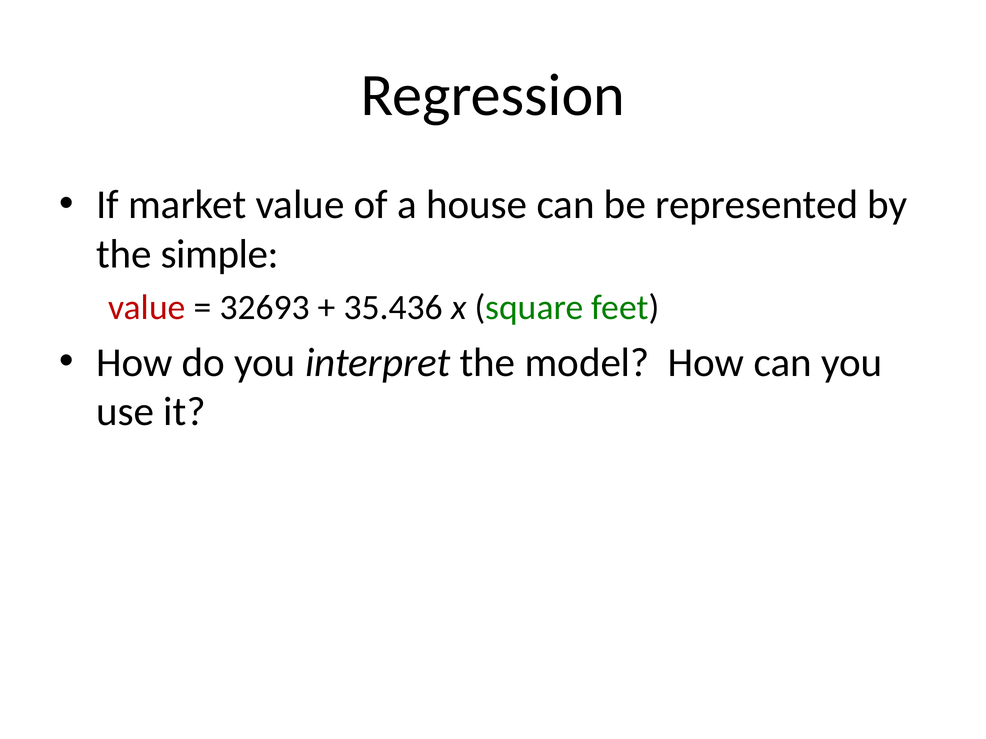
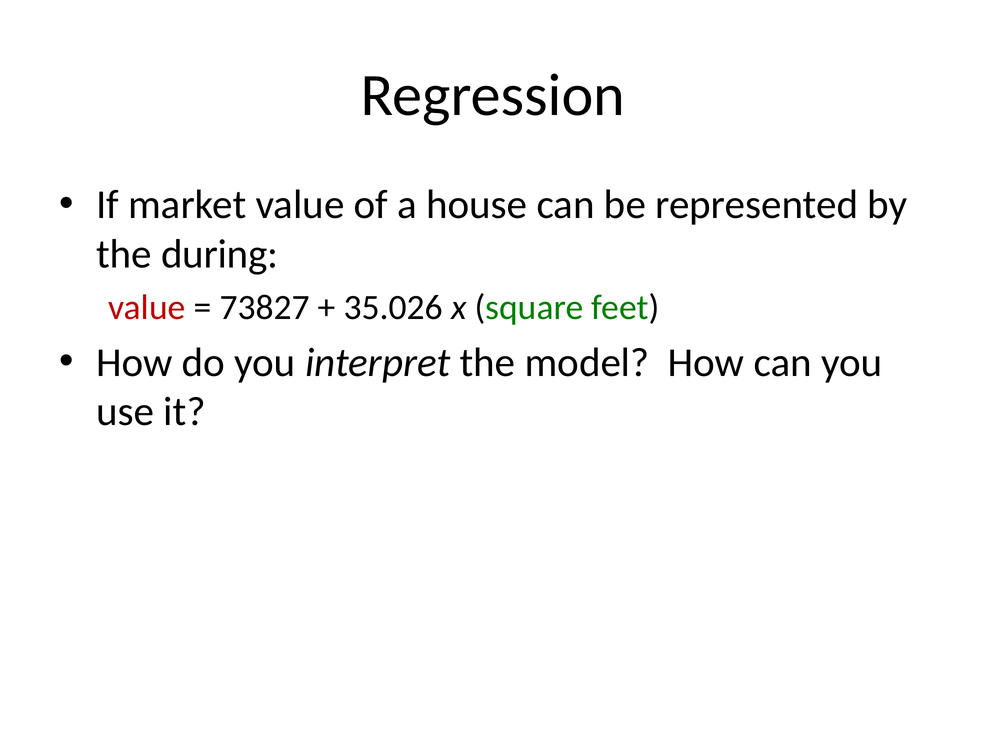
simple: simple -> during
32693: 32693 -> 73827
35.436: 35.436 -> 35.026
